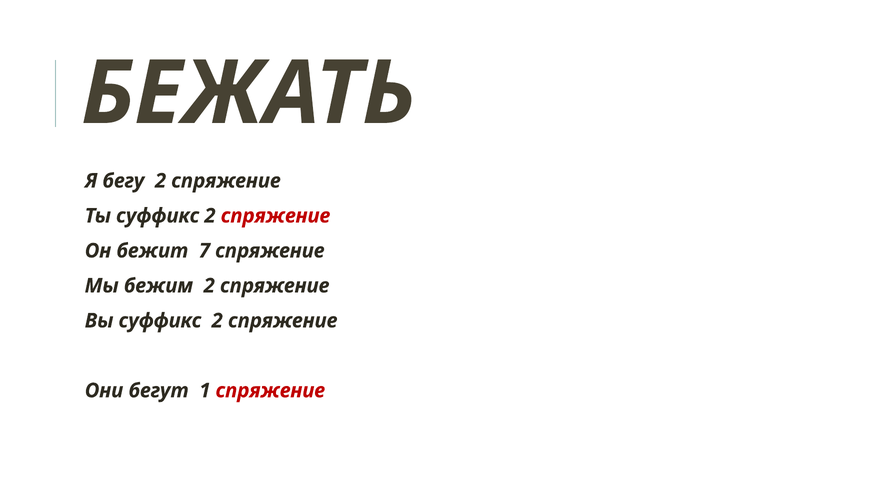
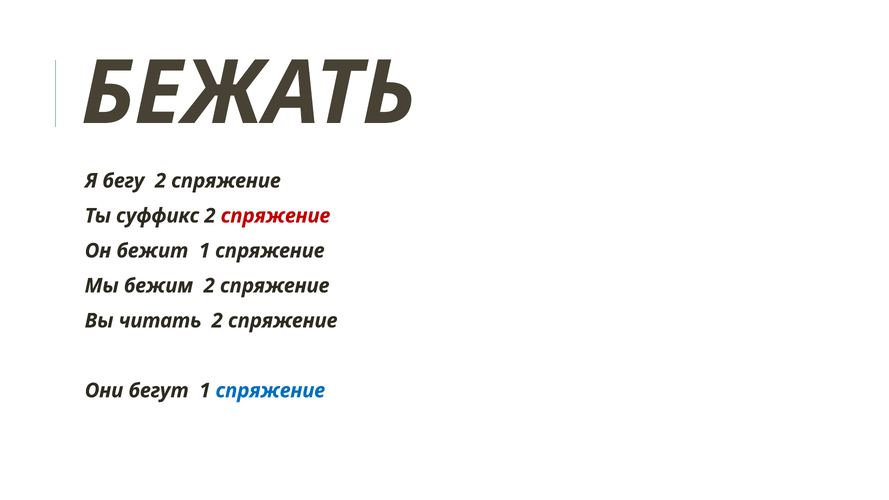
бежит 7: 7 -> 1
Вы суффикс: суффикс -> читать
спряжение at (270, 391) colour: red -> blue
